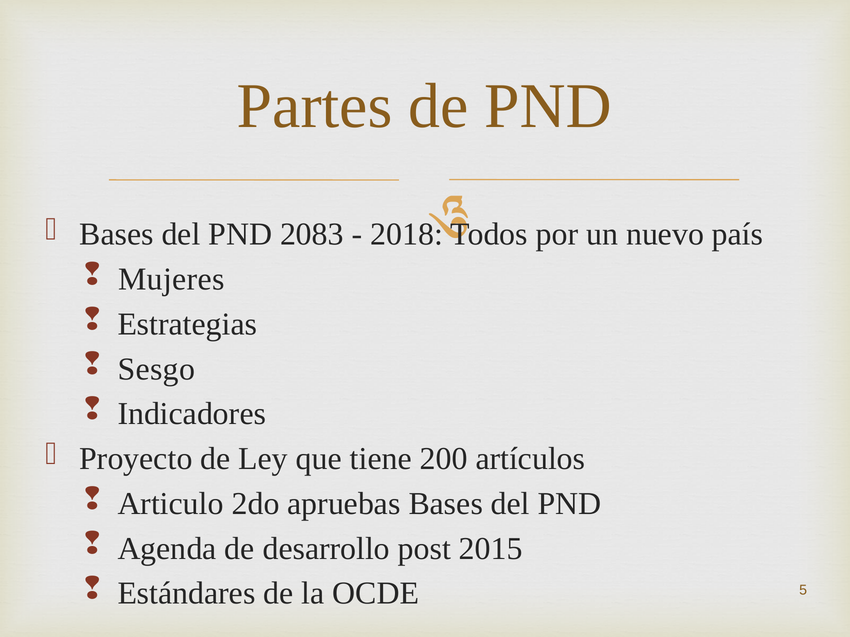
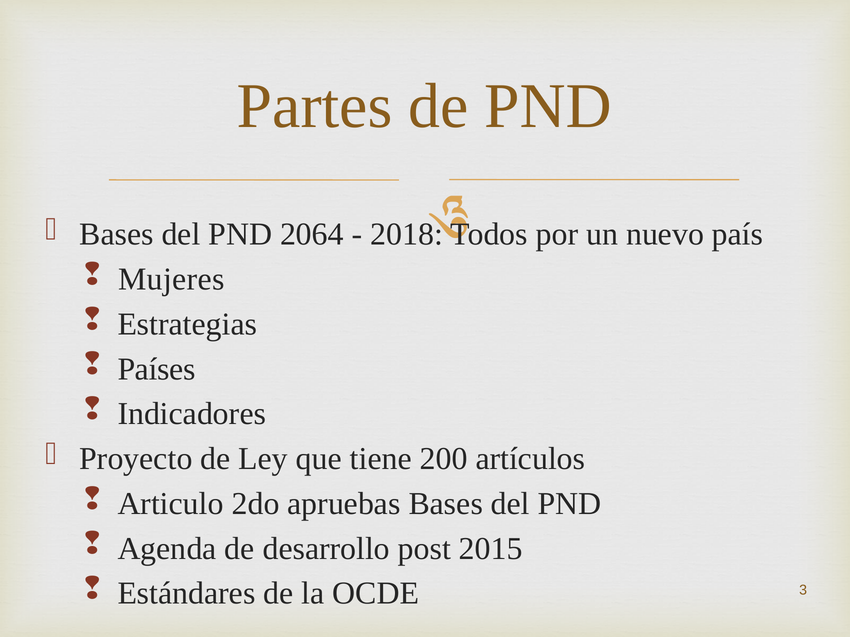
2083: 2083 -> 2064
Sesgo: Sesgo -> Países
5: 5 -> 3
